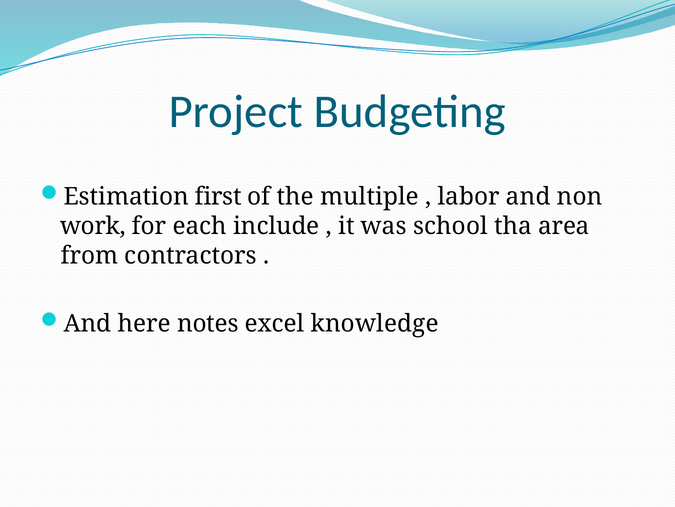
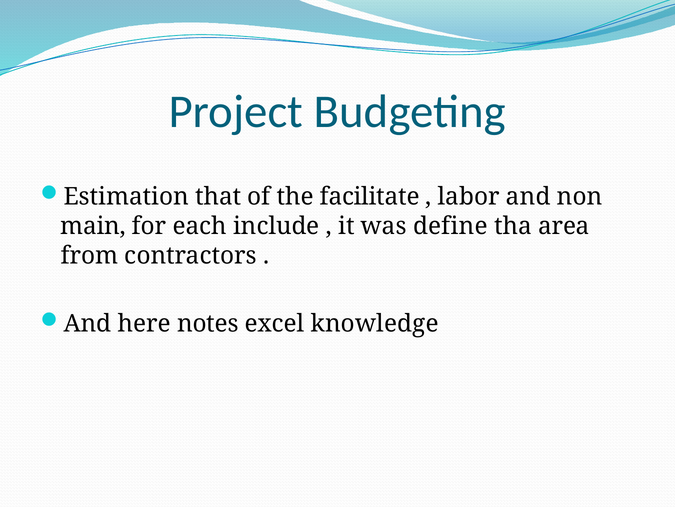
first: first -> that
multiple: multiple -> facilitate
work: work -> main
school: school -> define
